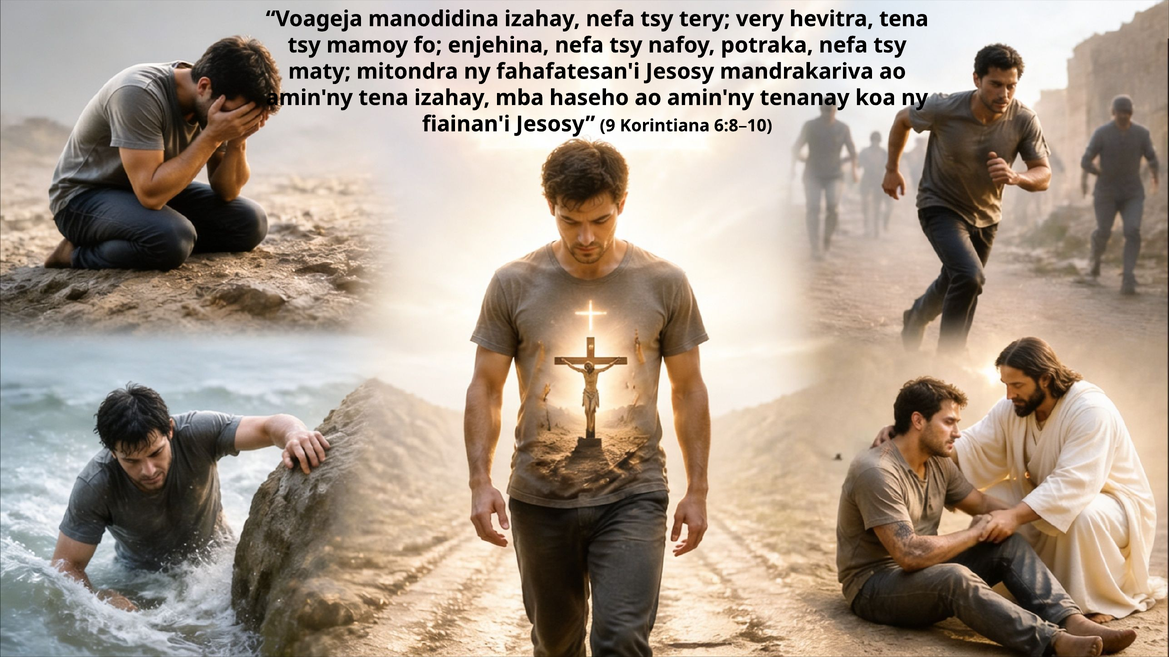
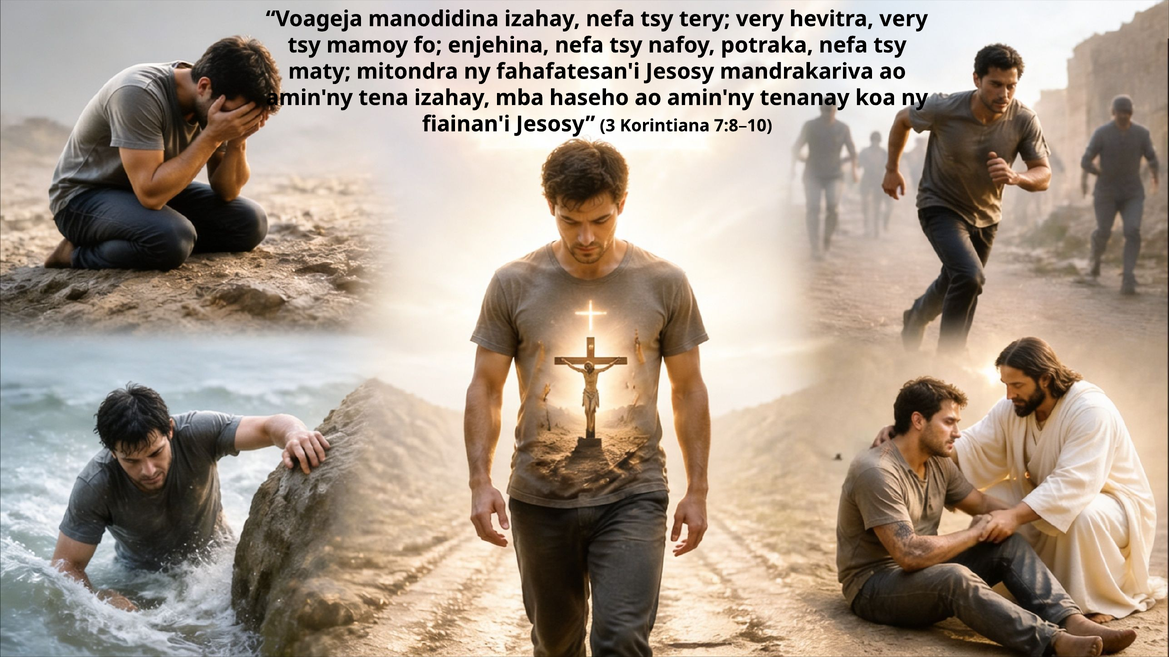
hevitra tena: tena -> very
9: 9 -> 3
6:8–10: 6:8–10 -> 7:8–10
